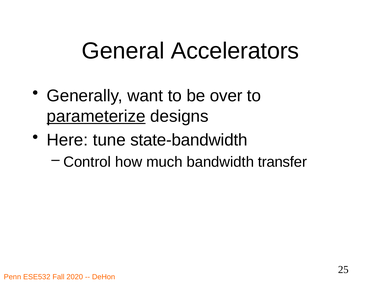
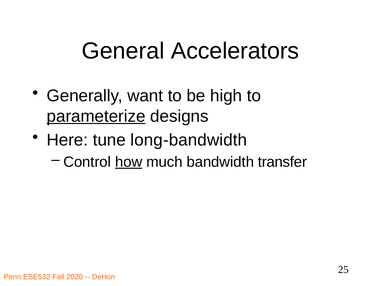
over: over -> high
state-bandwidth: state-bandwidth -> long-bandwidth
how underline: none -> present
